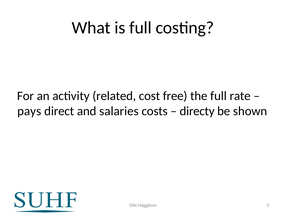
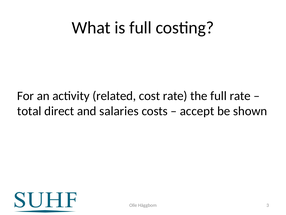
cost free: free -> rate
pays: pays -> total
directy: directy -> accept
